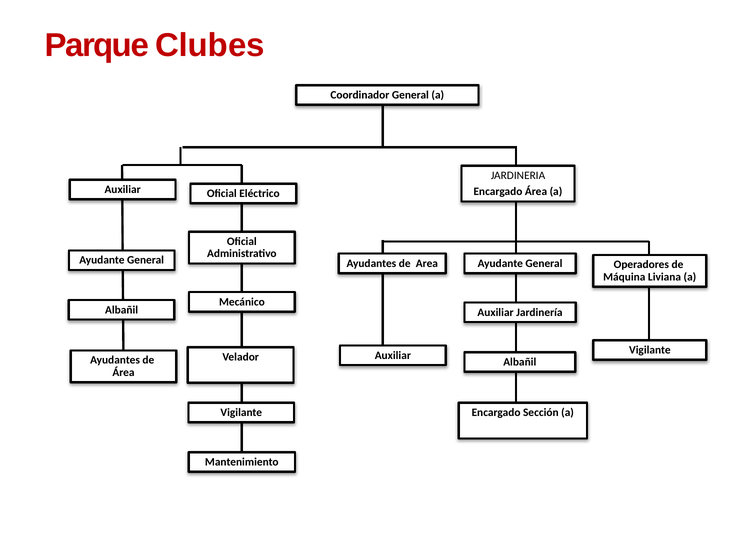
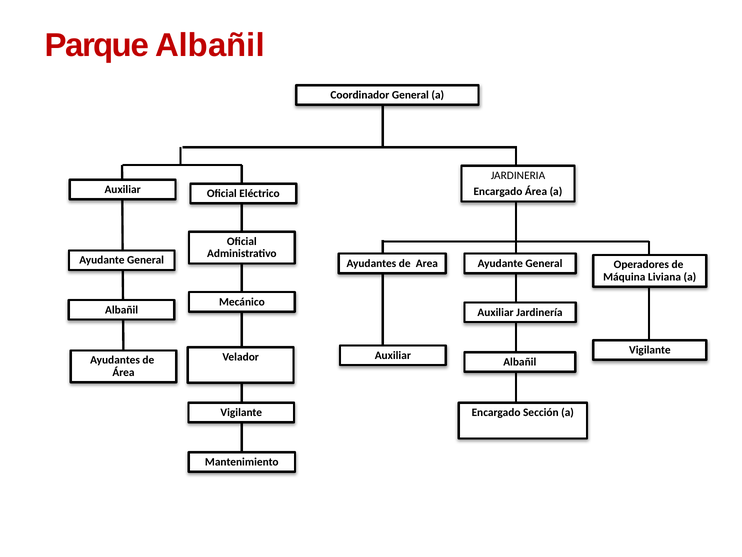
Parque Clubes: Clubes -> Albañil
